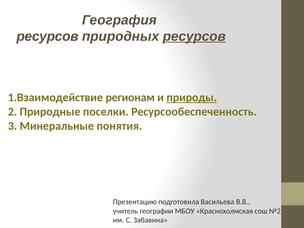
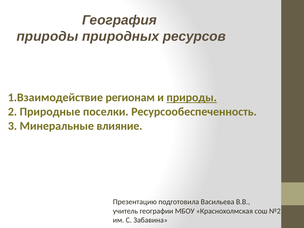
ресурсов at (48, 36): ресурсов -> природы
ресурсов at (194, 36) underline: present -> none
понятия: понятия -> влияние
